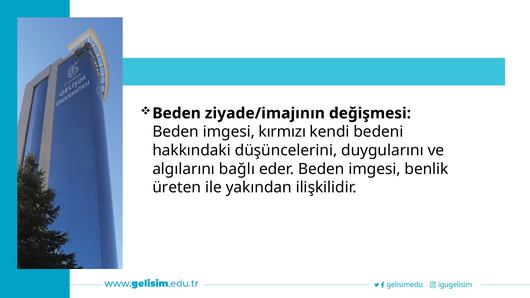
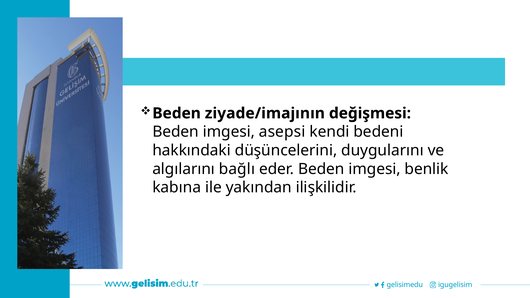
kırmızı: kırmızı -> asepsi
üreten: üreten -> kabına
